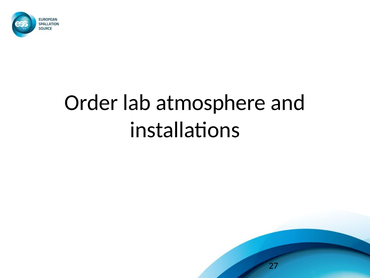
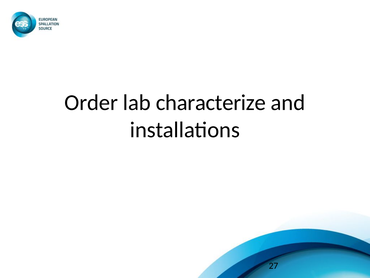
atmosphere: atmosphere -> characterize
